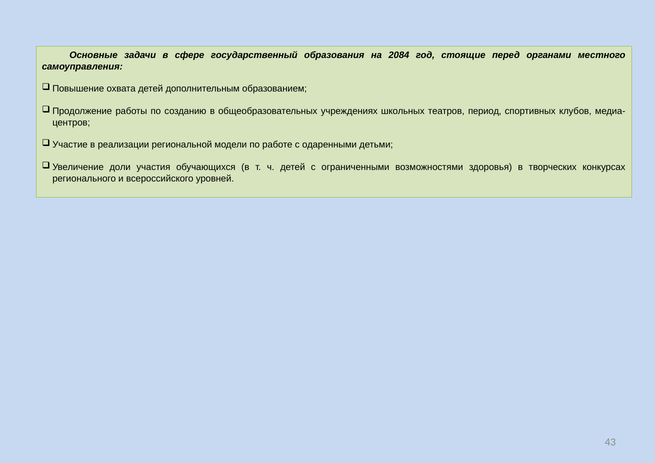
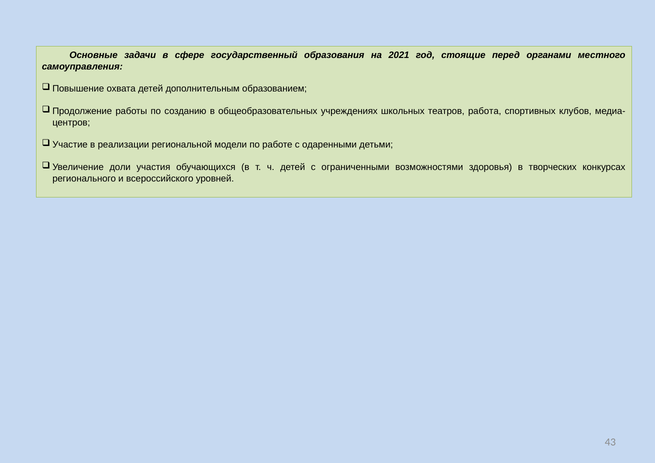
2084: 2084 -> 2021
период: период -> работа
